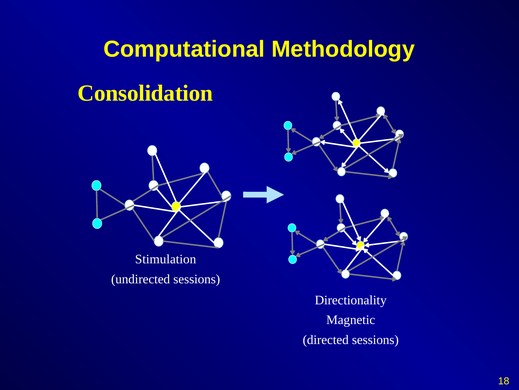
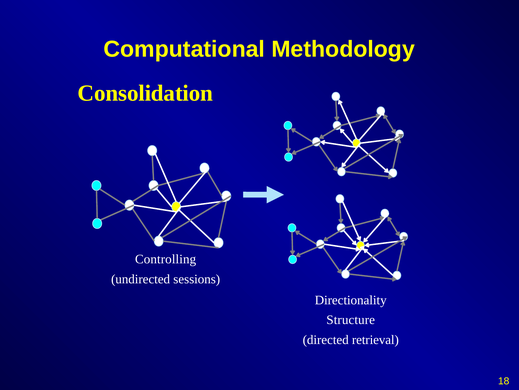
Stimulation: Stimulation -> Controlling
Magnetic: Magnetic -> Structure
directed sessions: sessions -> retrieval
